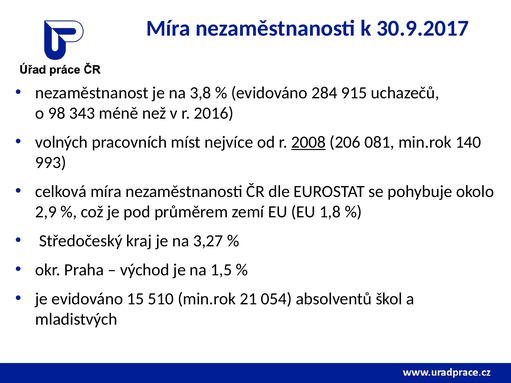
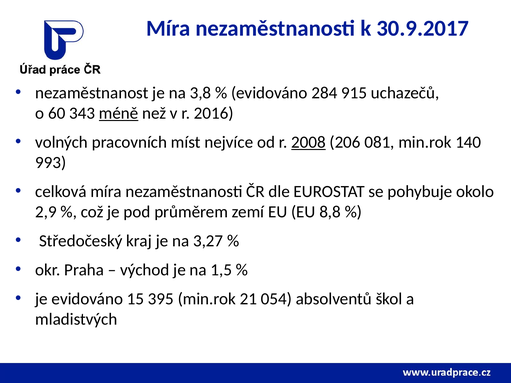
98: 98 -> 60
méně underline: none -> present
1,8: 1,8 -> 8,8
510: 510 -> 395
